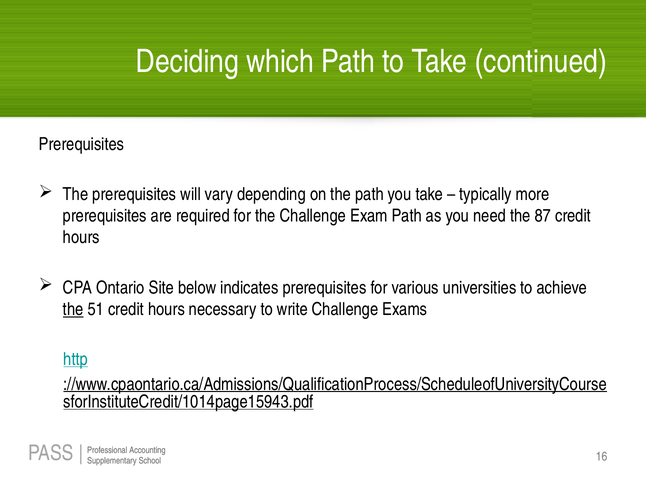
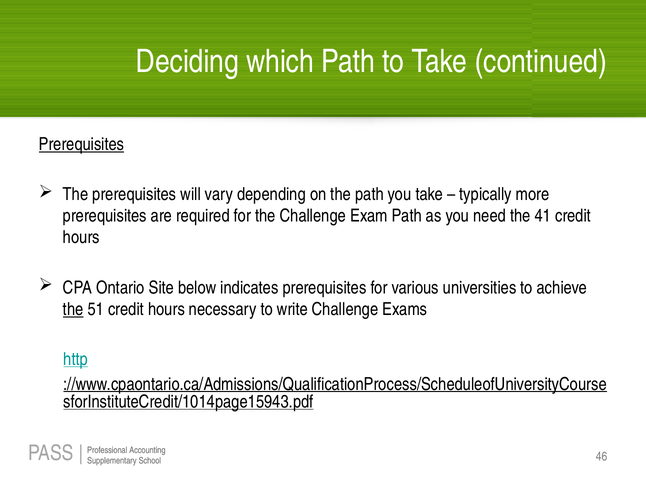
Prerequisites at (81, 144) underline: none -> present
87: 87 -> 41
16: 16 -> 46
